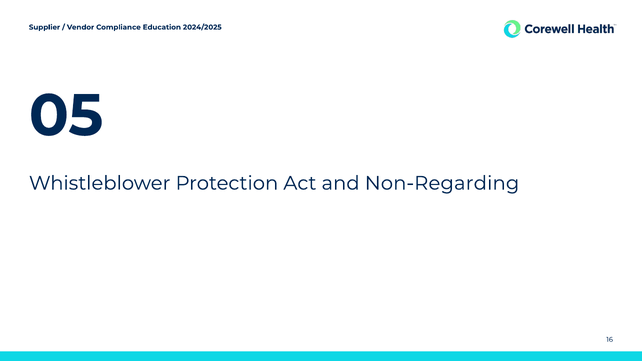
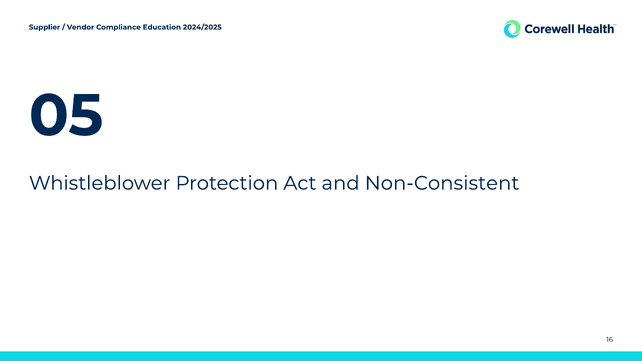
Non-Regarding: Non-Regarding -> Non-Consistent
